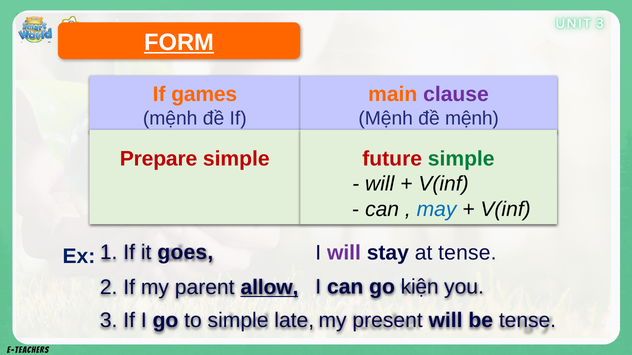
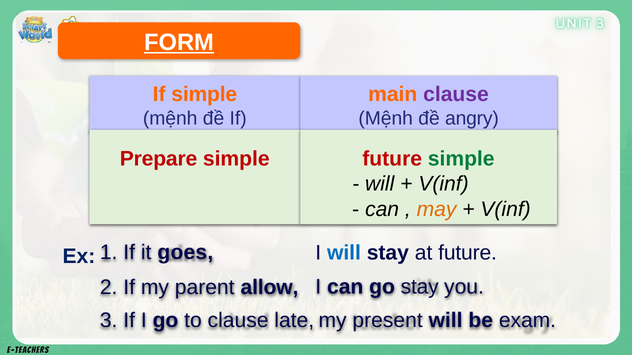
If games: games -> simple
đề mệnh: mệnh -> angry
may colour: blue -> orange
will at (344, 253) colour: purple -> blue
at tense: tense -> future
allow underline: present -> none
go kiện: kiện -> stay
to simple: simple -> clause
be tense: tense -> exam
